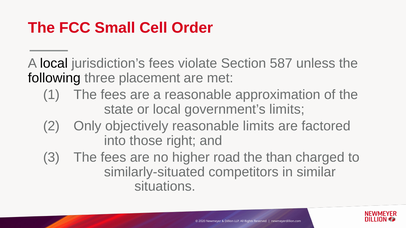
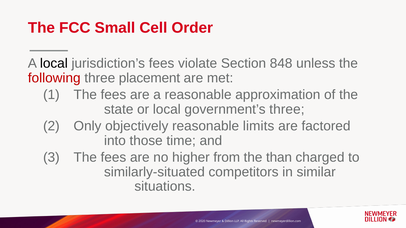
587: 587 -> 848
following colour: black -> red
government’s limits: limits -> three
right: right -> time
road: road -> from
